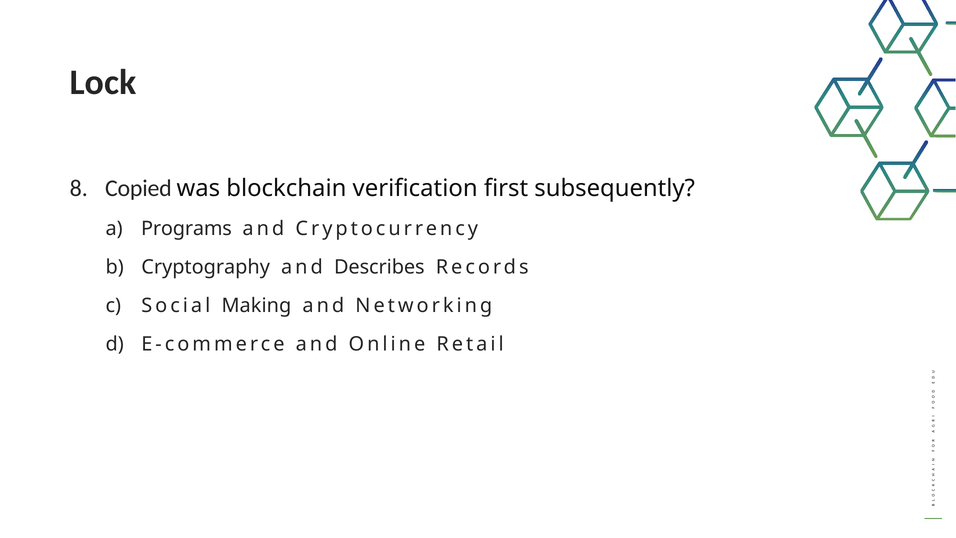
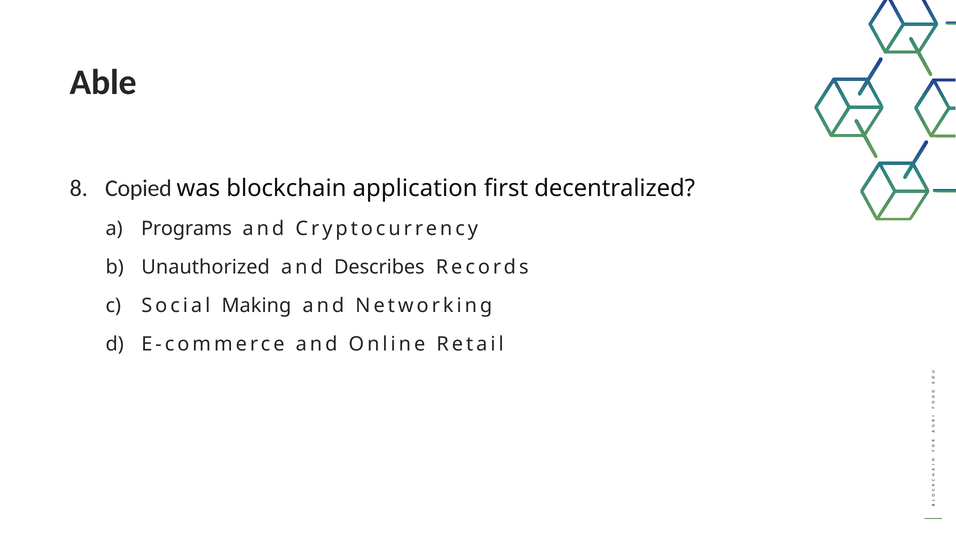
Lock: Lock -> Able
verification: verification -> application
subsequently: subsequently -> decentralized
Cryptography: Cryptography -> Unauthorized
